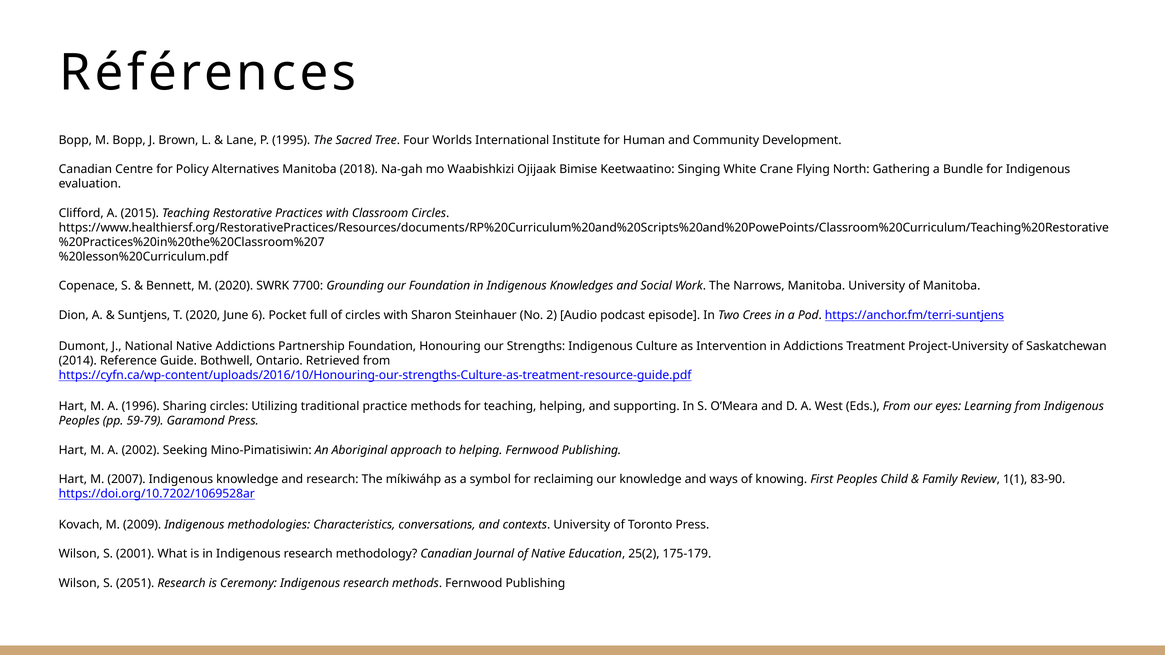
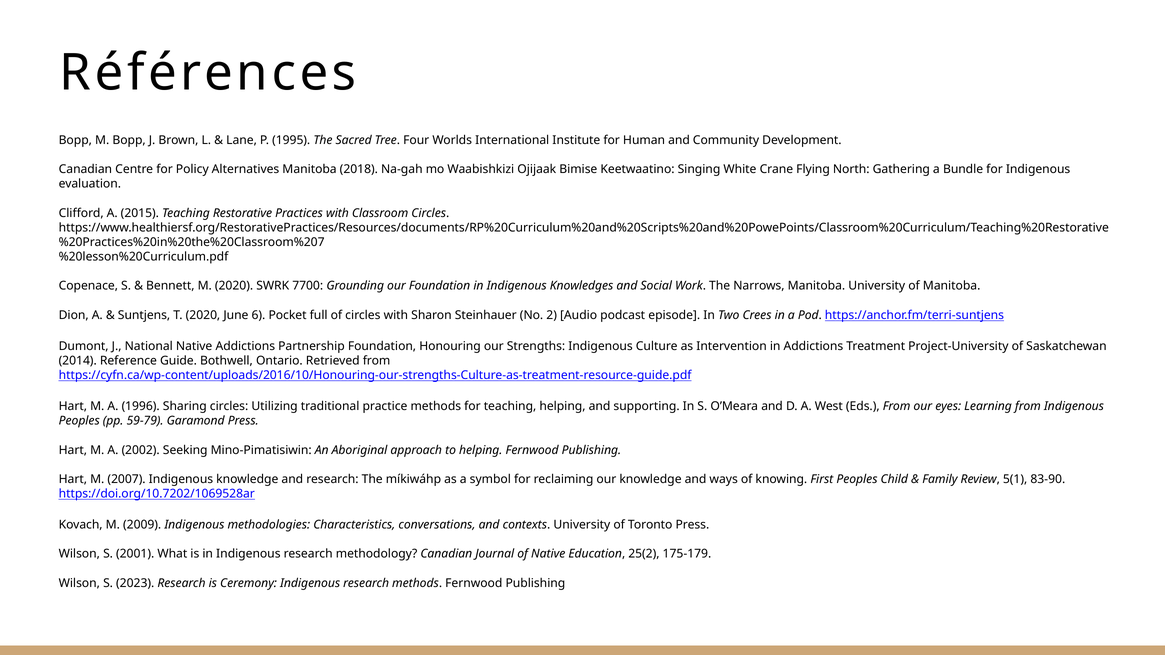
1(1: 1(1 -> 5(1
2051: 2051 -> 2023
